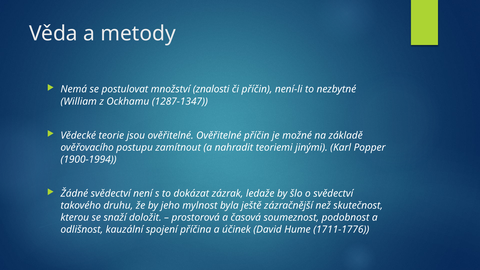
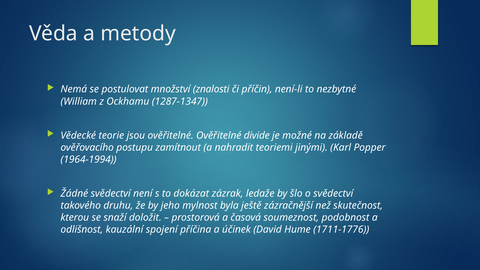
Ověřitelné příčin: příčin -> divide
1900-1994: 1900-1994 -> 1964-1994
